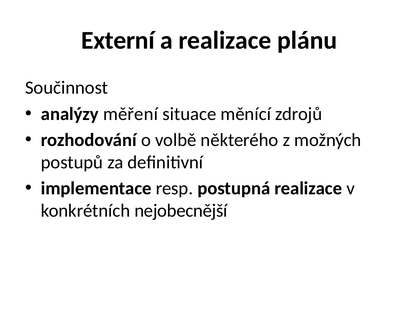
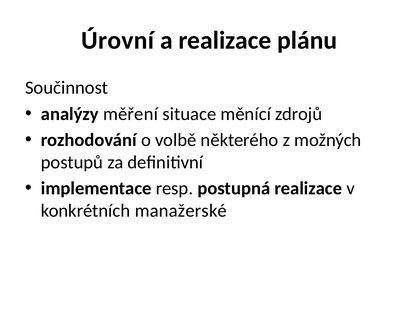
Externí: Externí -> Úrovní
nejobecnější: nejobecnější -> manažerské
